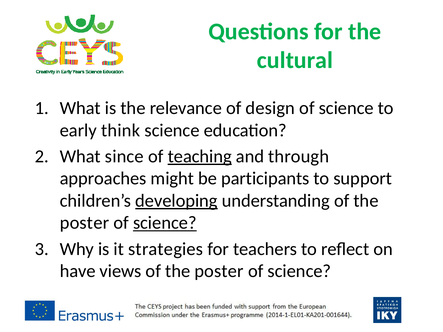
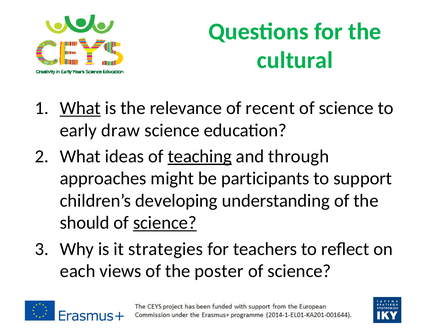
What at (80, 108) underline: none -> present
design: design -> recent
think: think -> draw
since: since -> ideas
developing underline: present -> none
poster at (84, 223): poster -> should
have: have -> each
